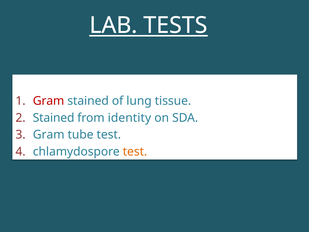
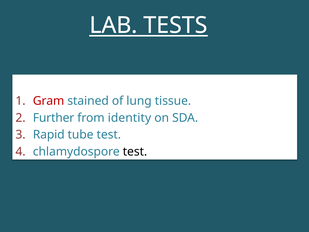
Stained at (54, 118): Stained -> Further
Gram at (49, 135): Gram -> Rapid
test at (135, 151) colour: orange -> black
